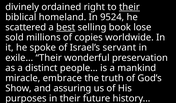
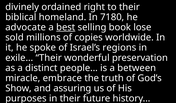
their at (129, 7) underline: present -> none
9524: 9524 -> 7180
scattered: scattered -> advocate
servant: servant -> regions
mankind: mankind -> between
